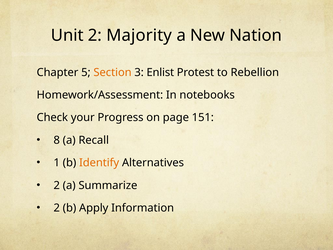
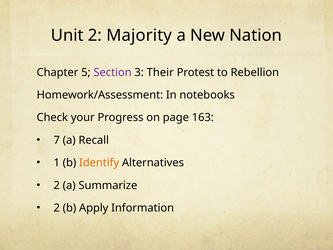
Section colour: orange -> purple
Enlist: Enlist -> Their
151: 151 -> 163
8: 8 -> 7
